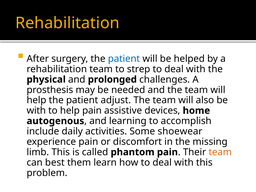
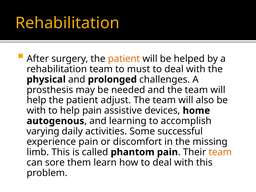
patient at (124, 59) colour: blue -> orange
strep: strep -> must
include: include -> varying
shoewear: shoewear -> successful
best: best -> sore
